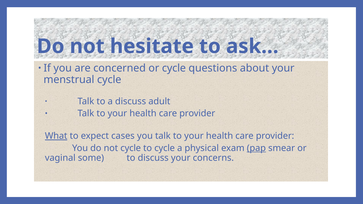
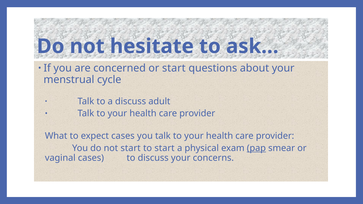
or cycle: cycle -> start
What underline: present -> none
not cycle: cycle -> start
to cycle: cycle -> start
vaginal some: some -> cases
